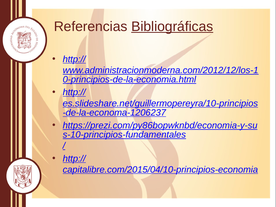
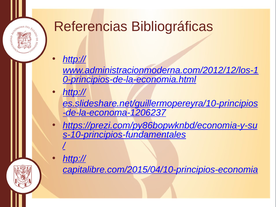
Bibliográficas underline: present -> none
